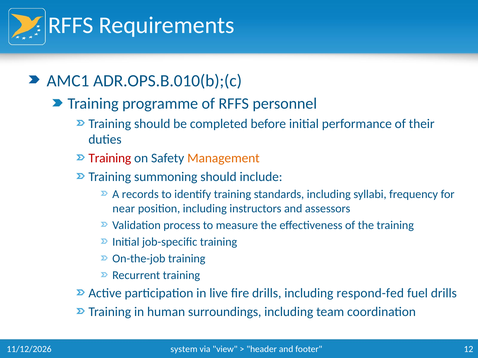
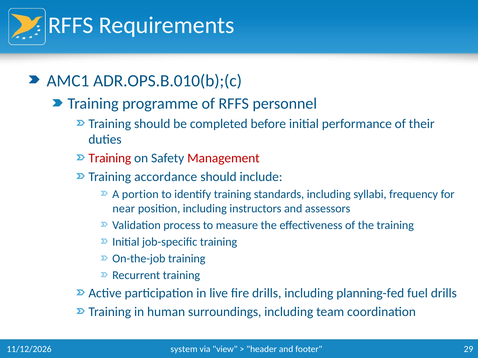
Management colour: orange -> red
summoning: summoning -> accordance
records: records -> portion
respond-fed: respond-fed -> planning-fed
12: 12 -> 29
